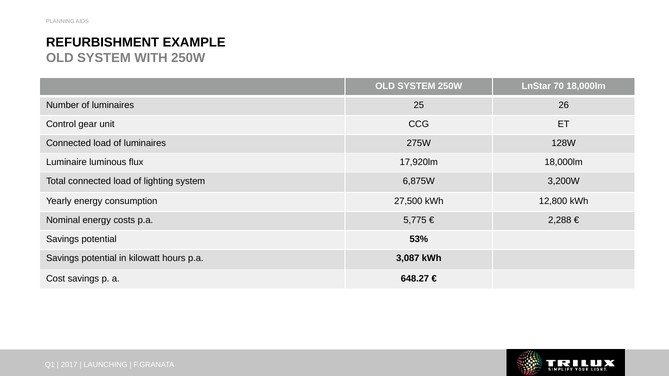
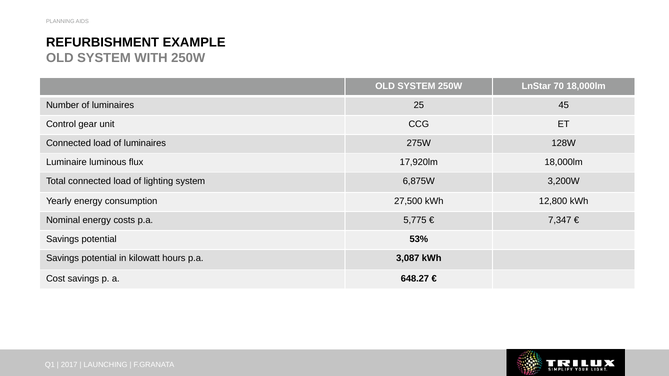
26: 26 -> 45
2,288: 2,288 -> 7,347
